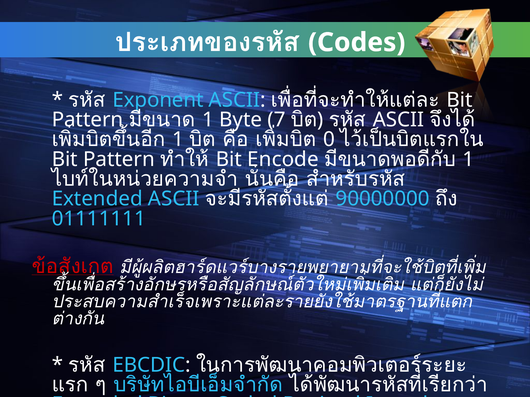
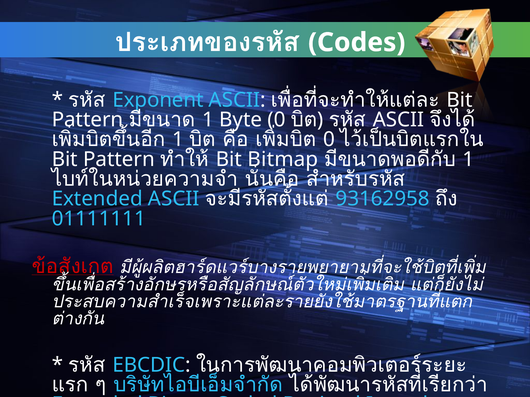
Byte 7: 7 -> 0
Encode: Encode -> Bitmap
90000000: 90000000 -> 93162958
